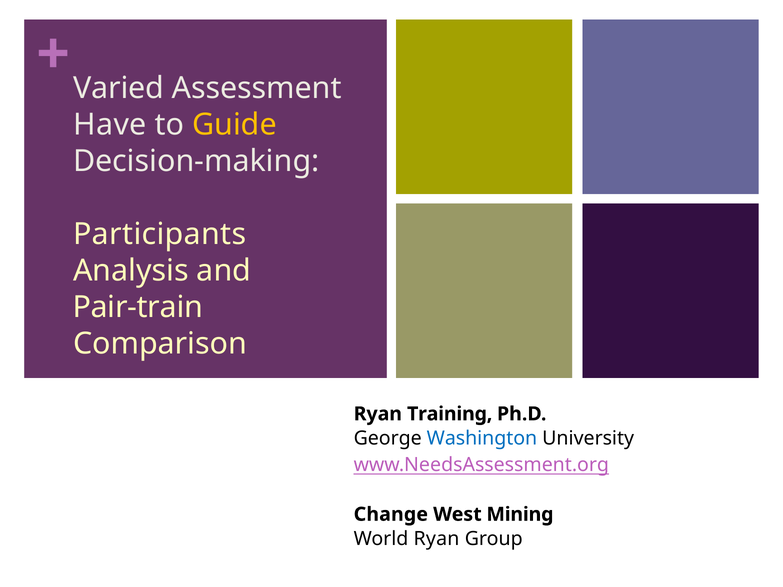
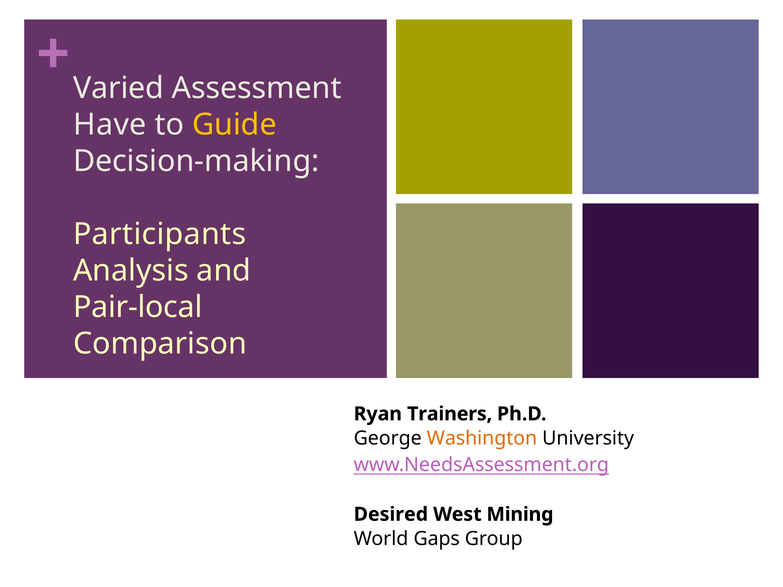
Pair-train: Pair-train -> Pair-local
Training: Training -> Trainers
Washington colour: blue -> orange
Change: Change -> Desired
World Ryan: Ryan -> Gaps
